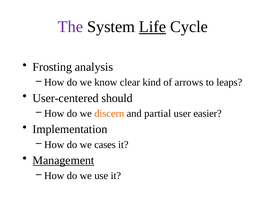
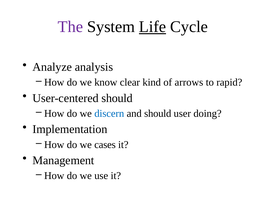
Frosting: Frosting -> Analyze
leaps: leaps -> rapid
discern colour: orange -> blue
and partial: partial -> should
easier: easier -> doing
Management underline: present -> none
